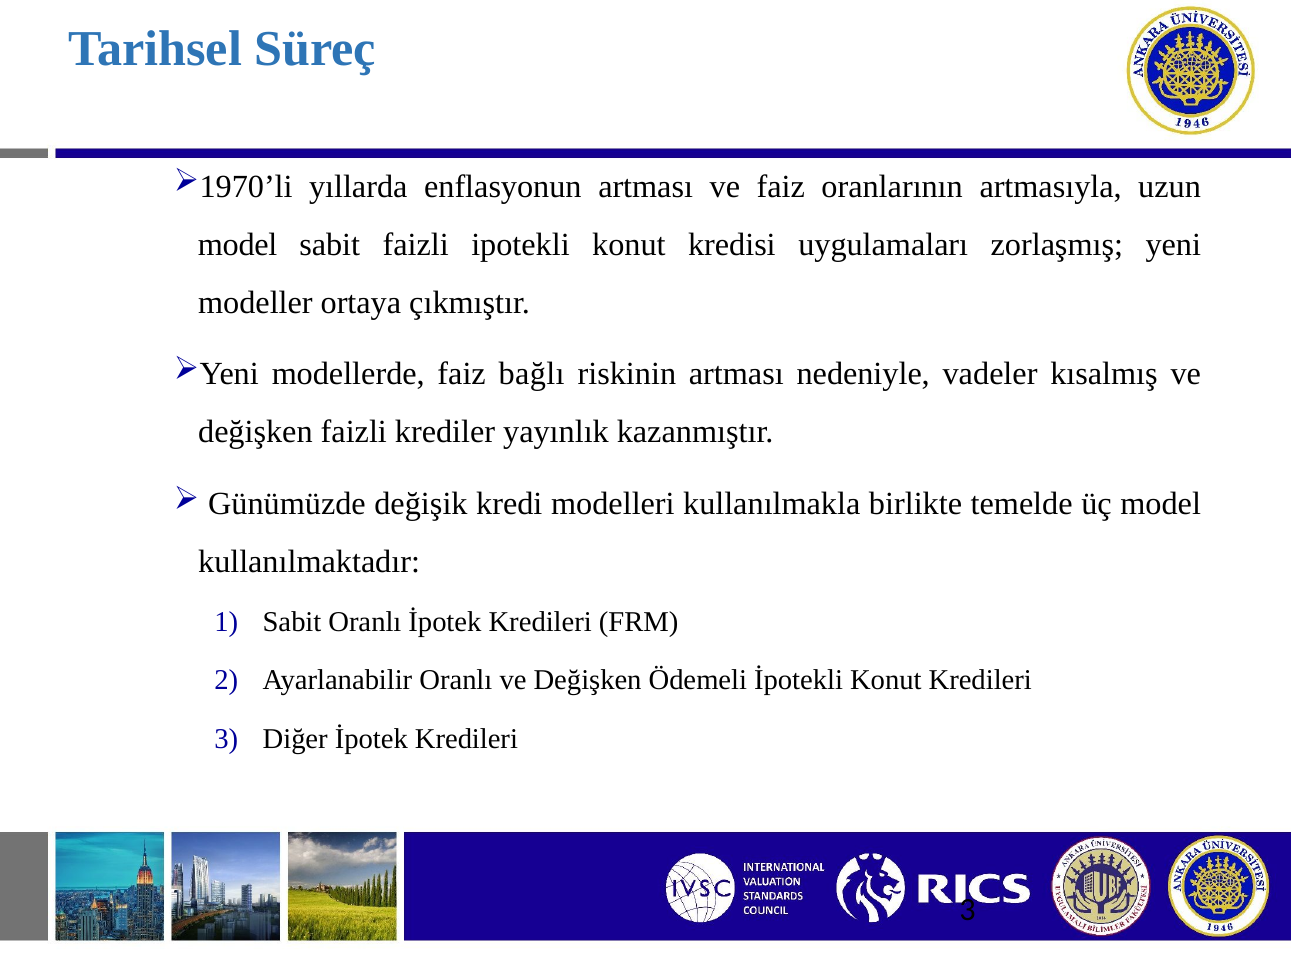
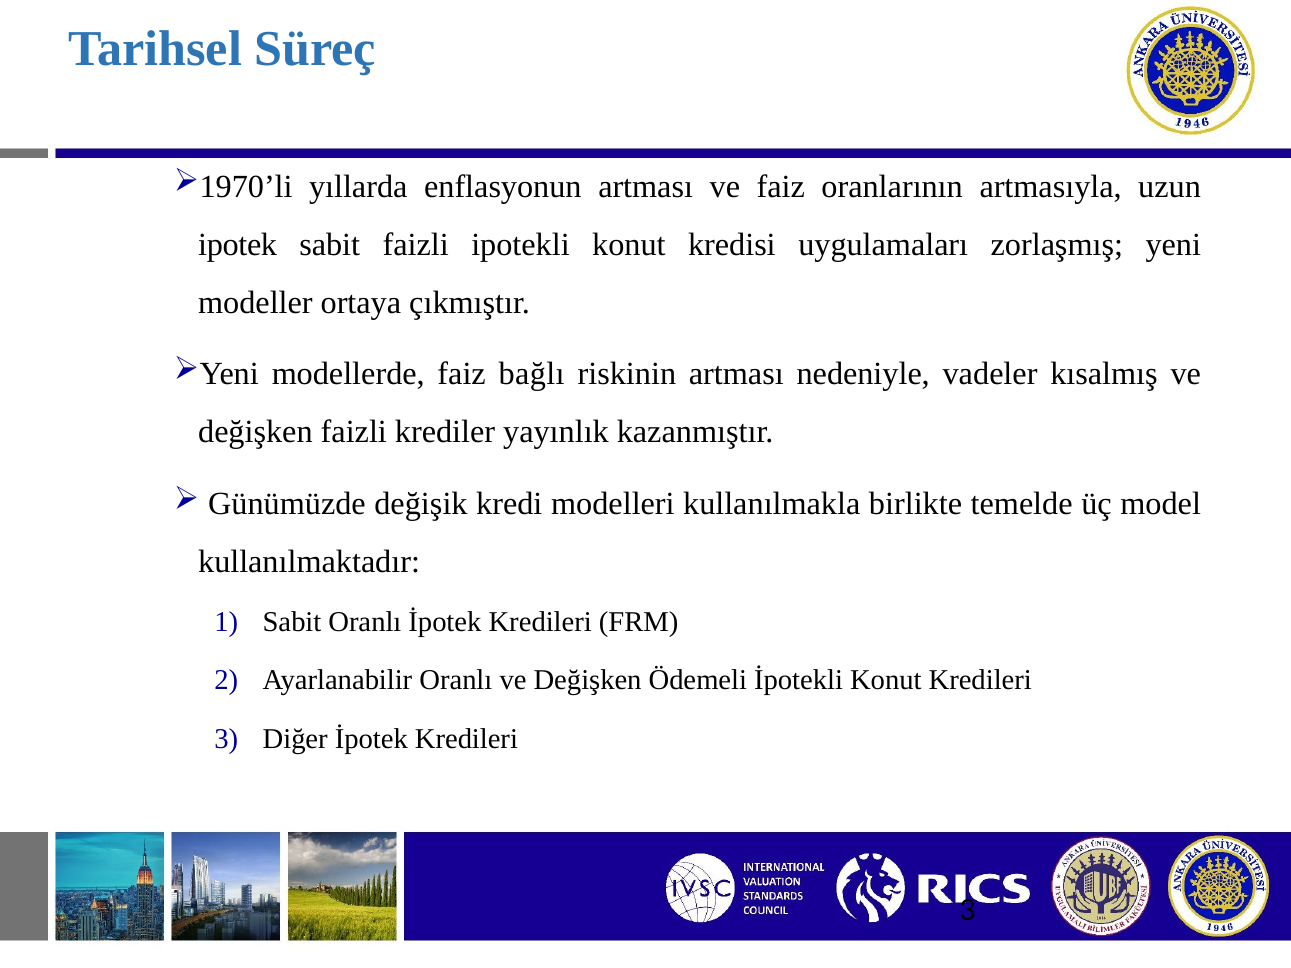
model at (238, 245): model -> ipotek
